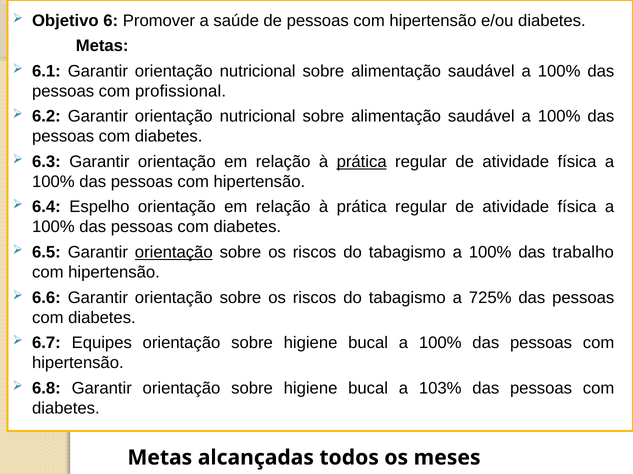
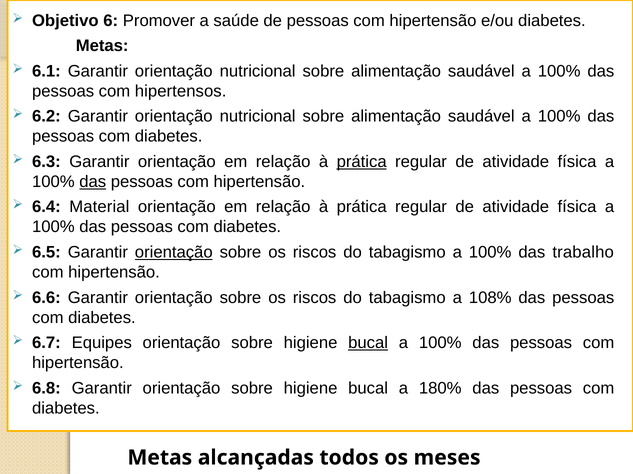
profissional: profissional -> hipertensos
das at (93, 182) underline: none -> present
Espelho: Espelho -> Material
725%: 725% -> 108%
bucal at (368, 343) underline: none -> present
103%: 103% -> 180%
